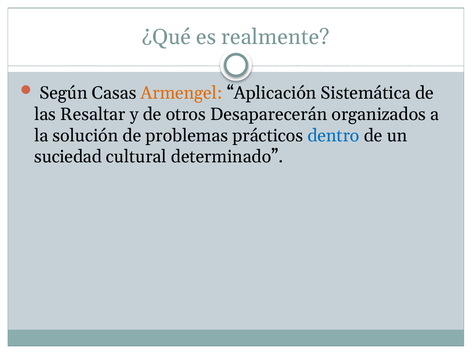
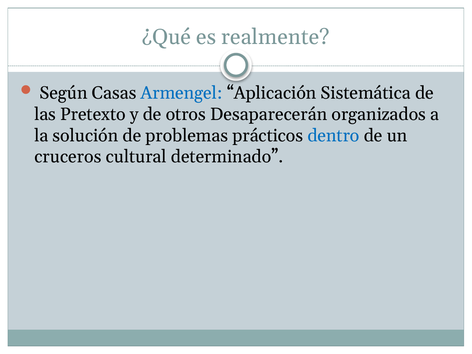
Armengel colour: orange -> blue
Resaltar: Resaltar -> Pretexto
suciedad: suciedad -> cruceros
